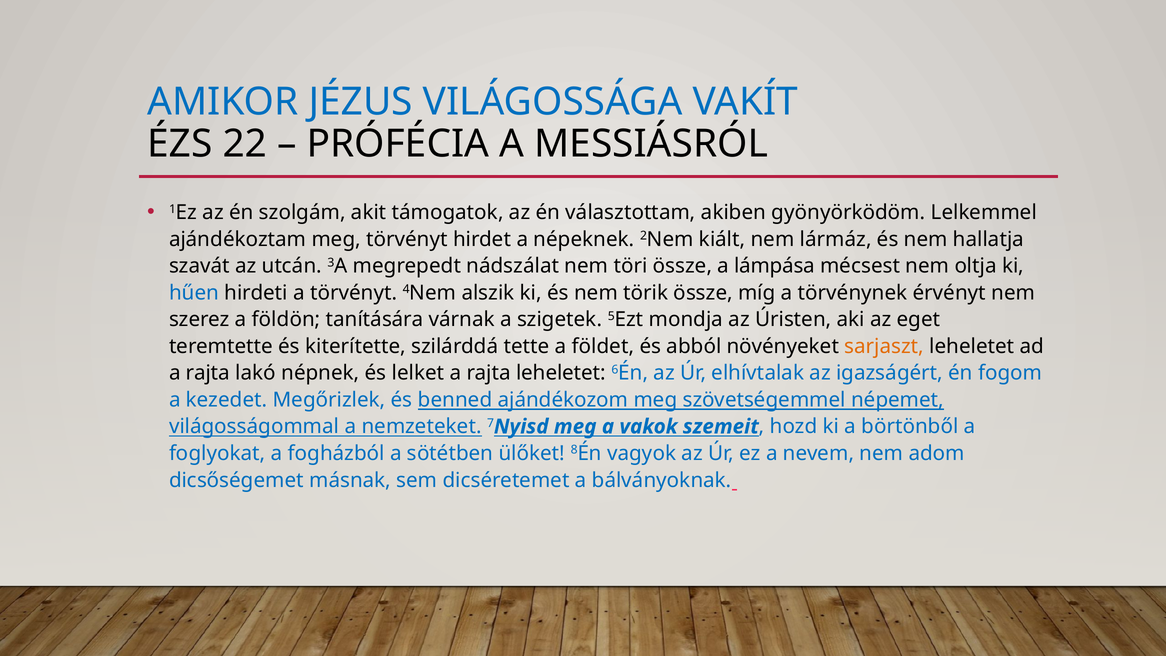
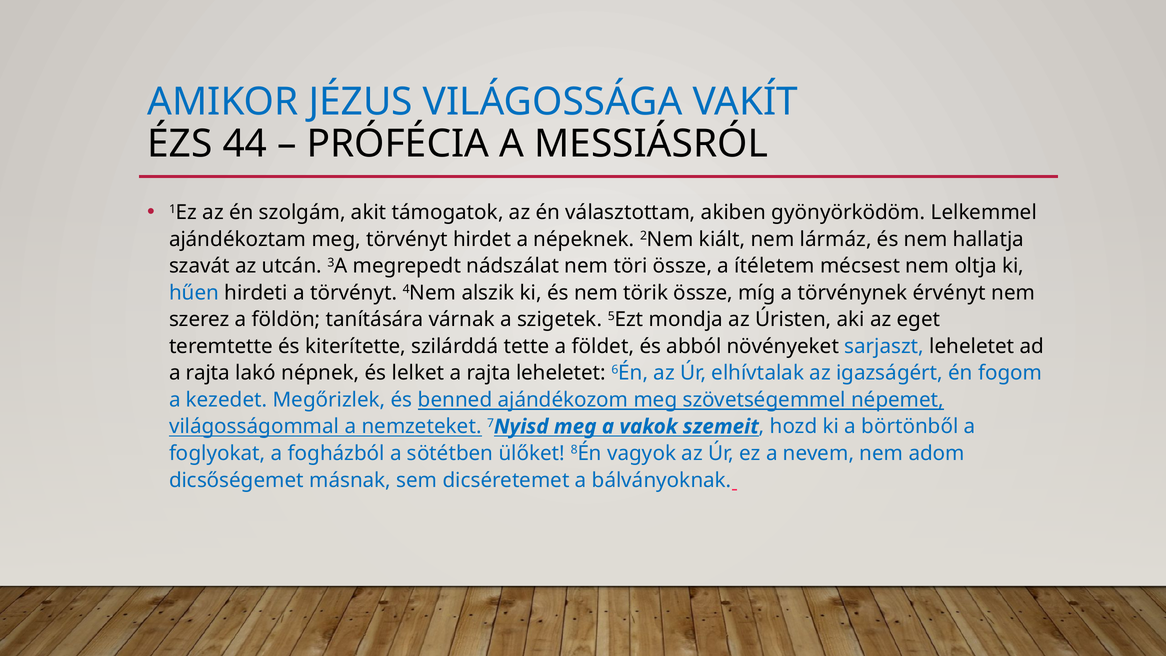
22: 22 -> 44
lámpása: lámpása -> ítéletem
sarjaszt colour: orange -> blue
